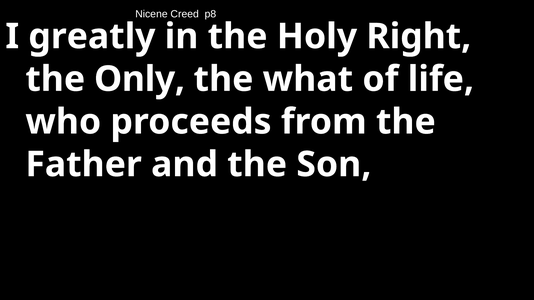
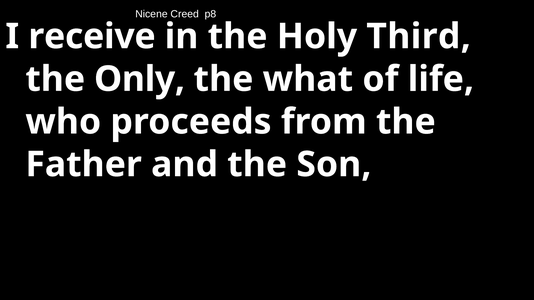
greatly: greatly -> receive
Right: Right -> Third
